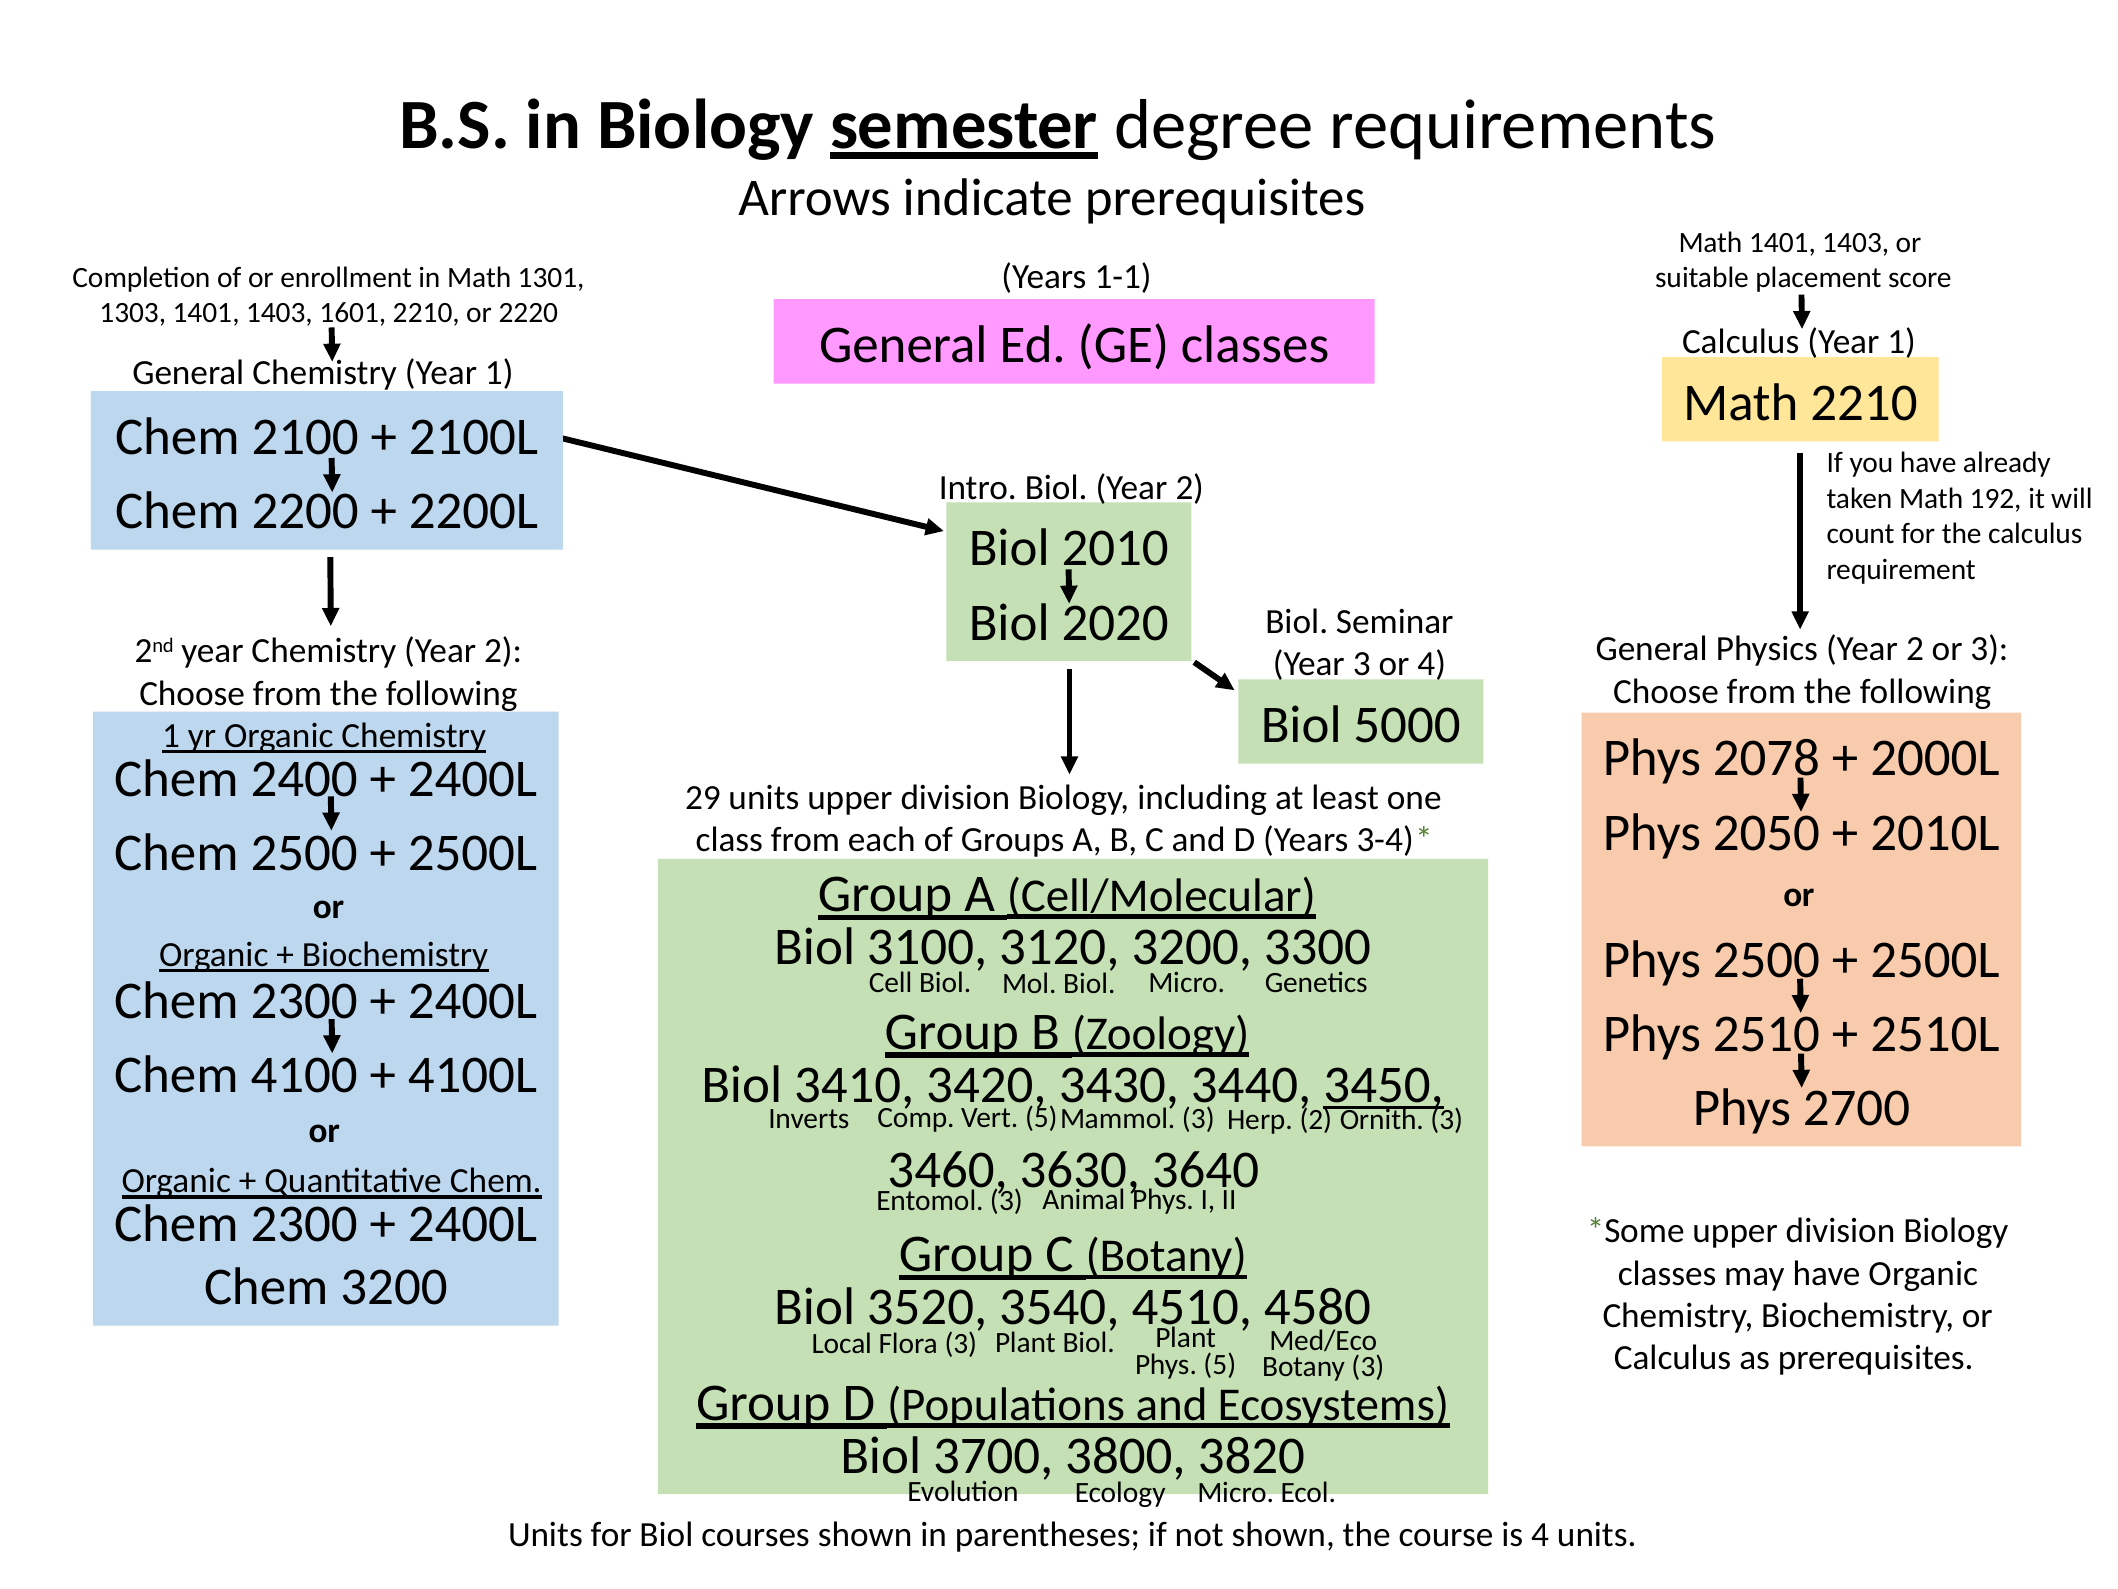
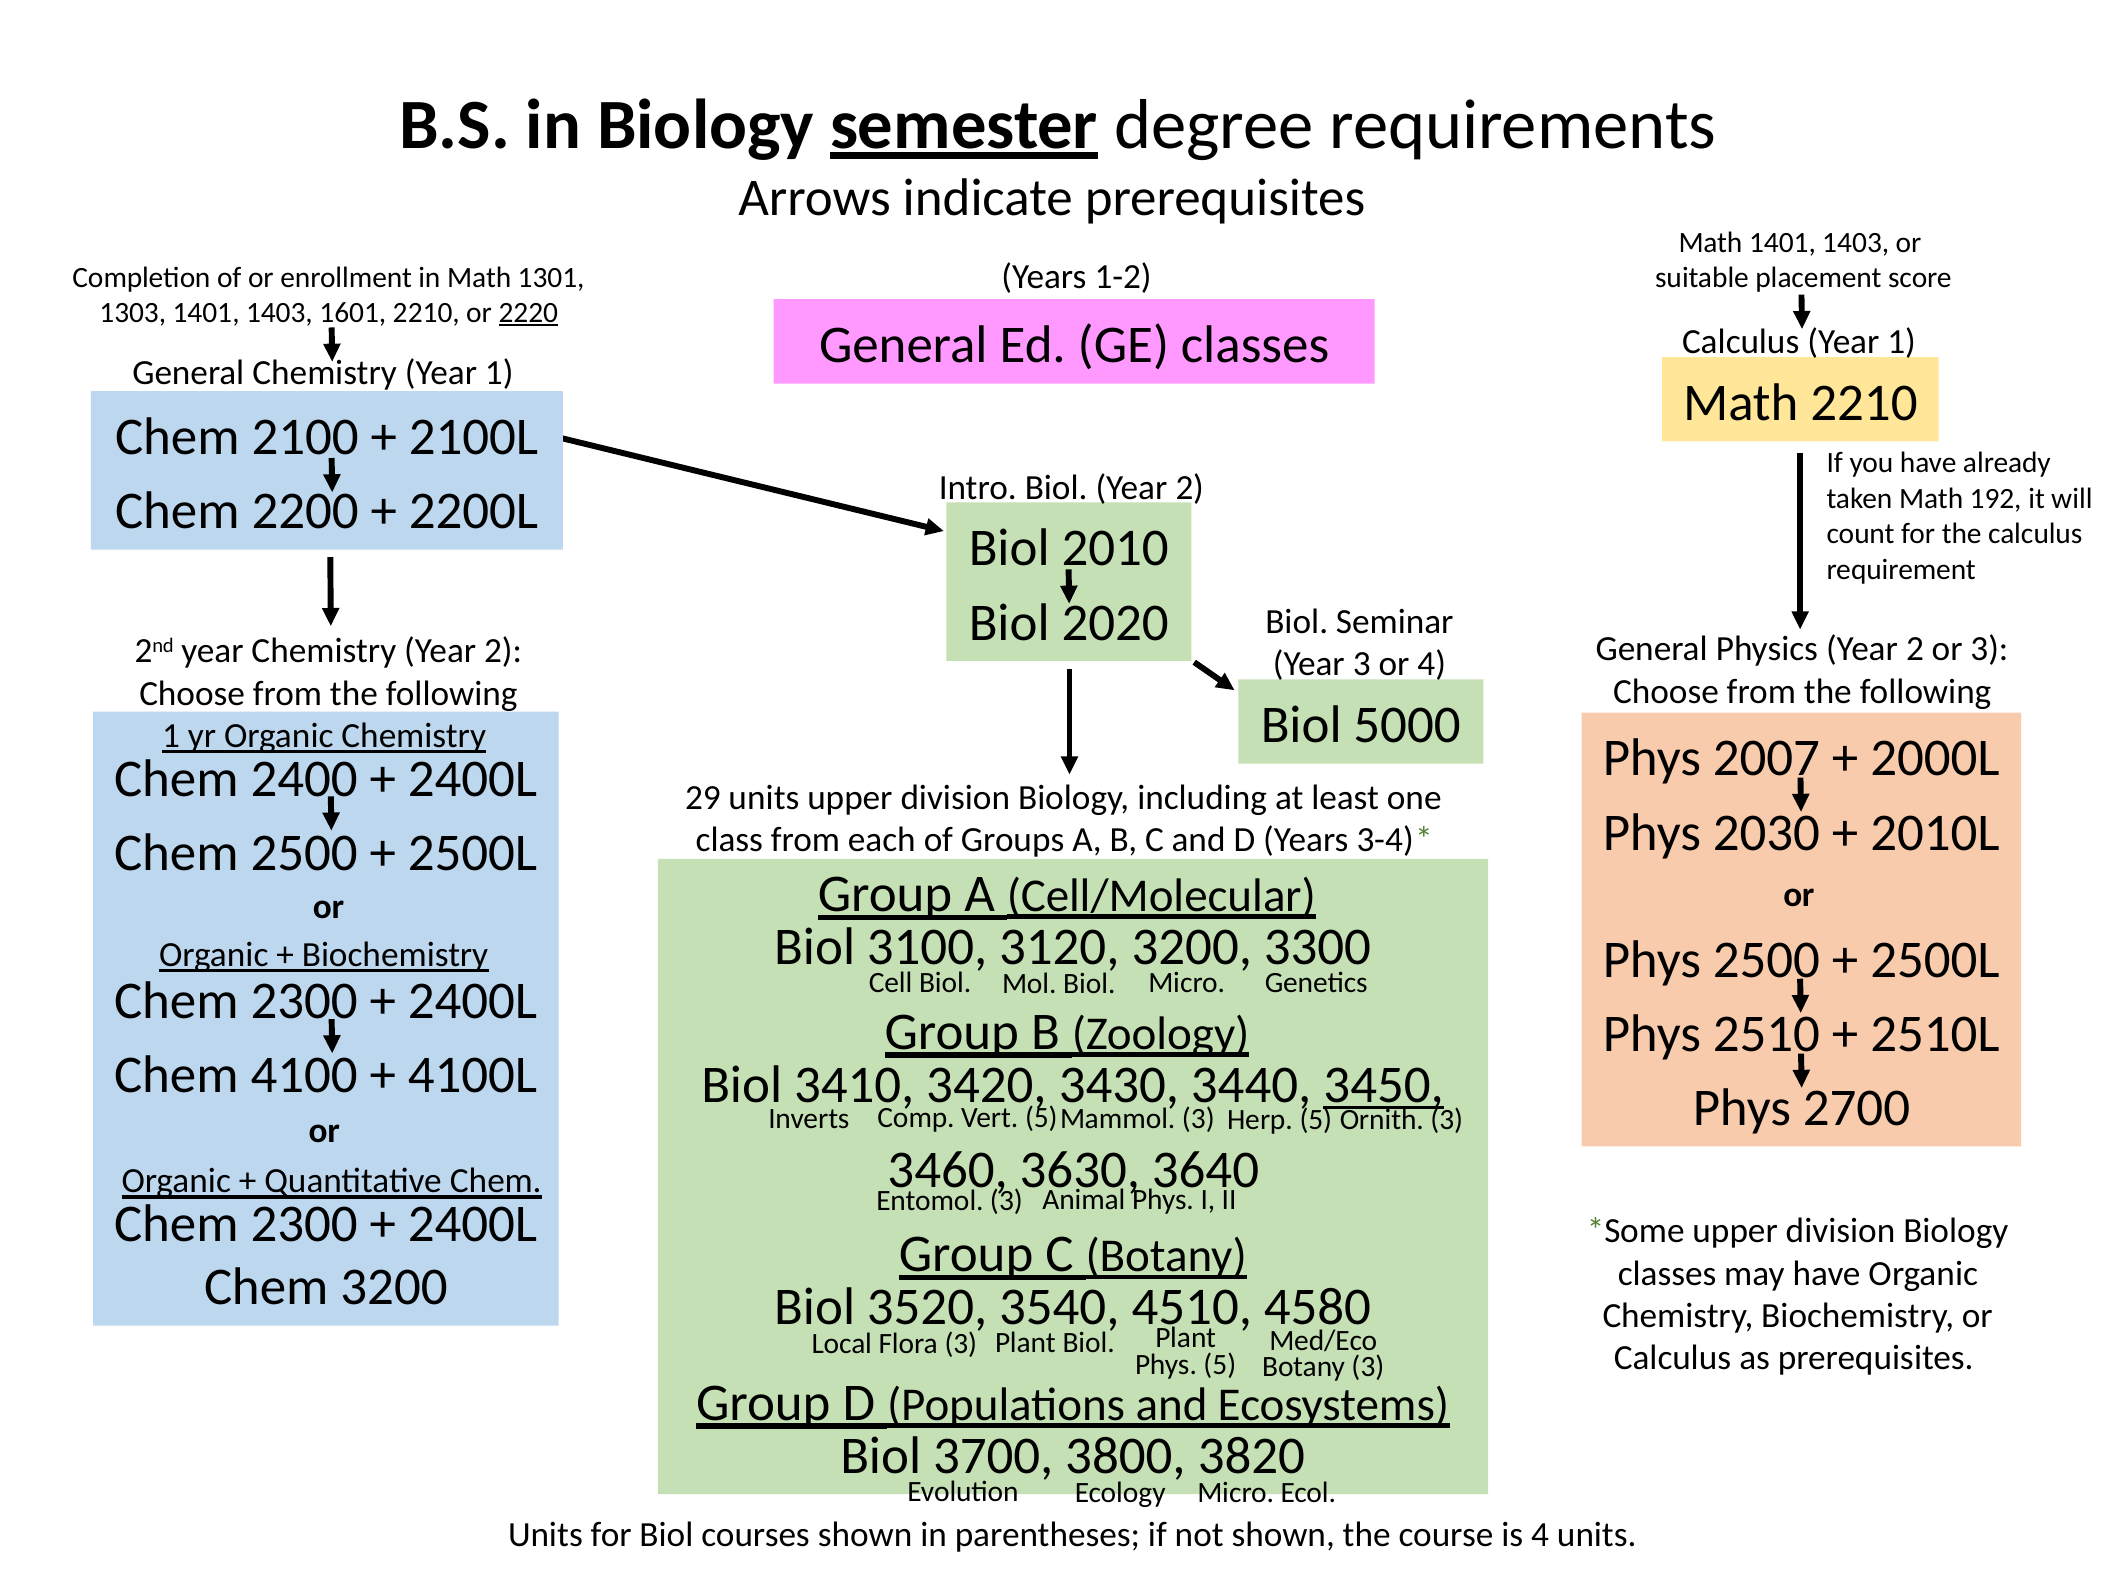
1-1: 1-1 -> 1-2
2220 underline: none -> present
2078: 2078 -> 2007
2050: 2050 -> 2030
Herp 2: 2 -> 5
